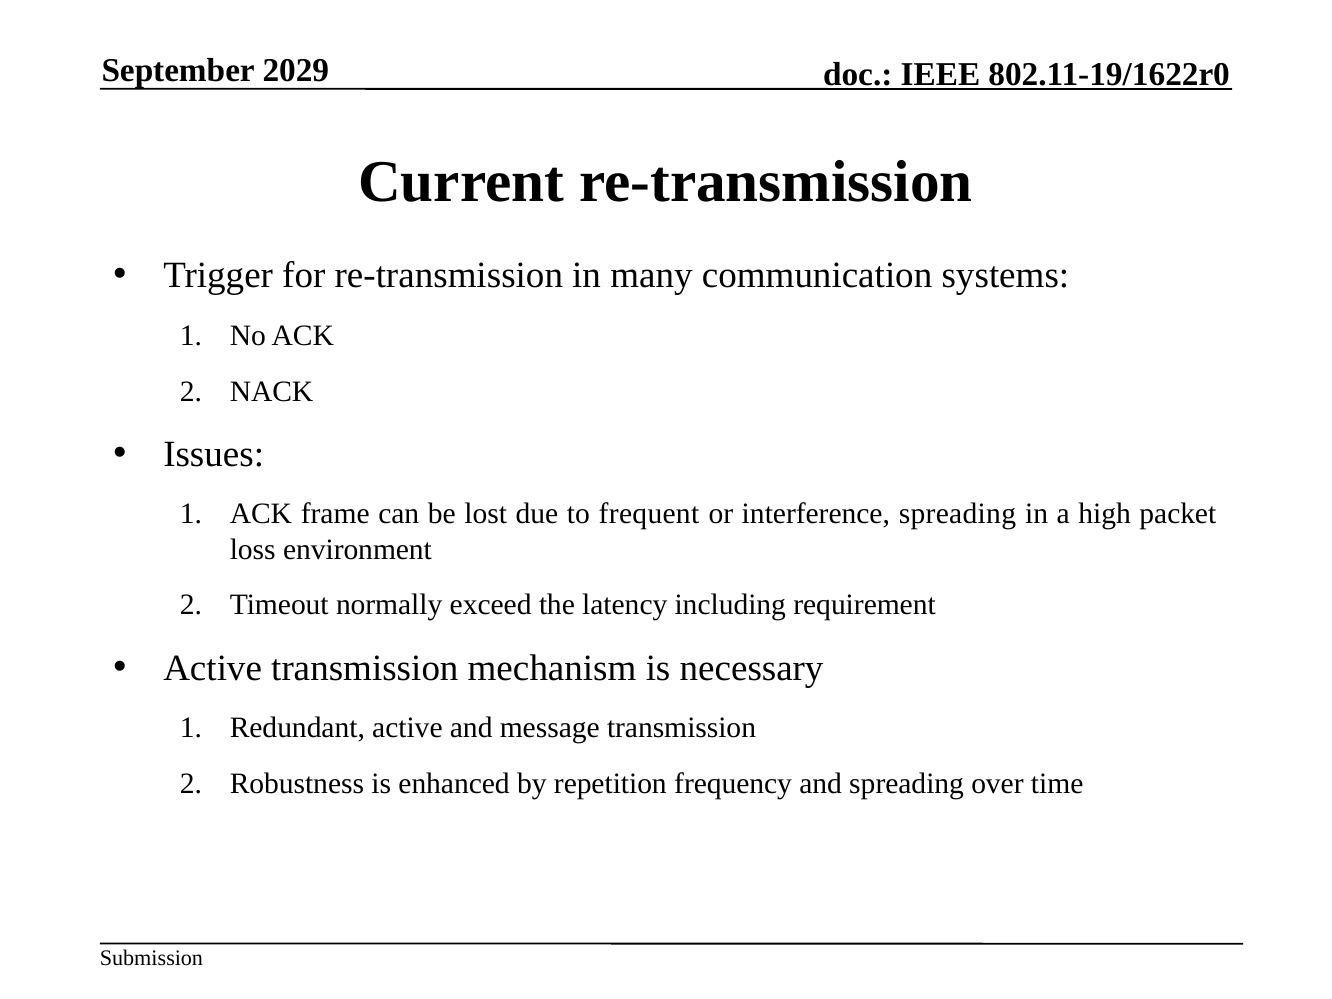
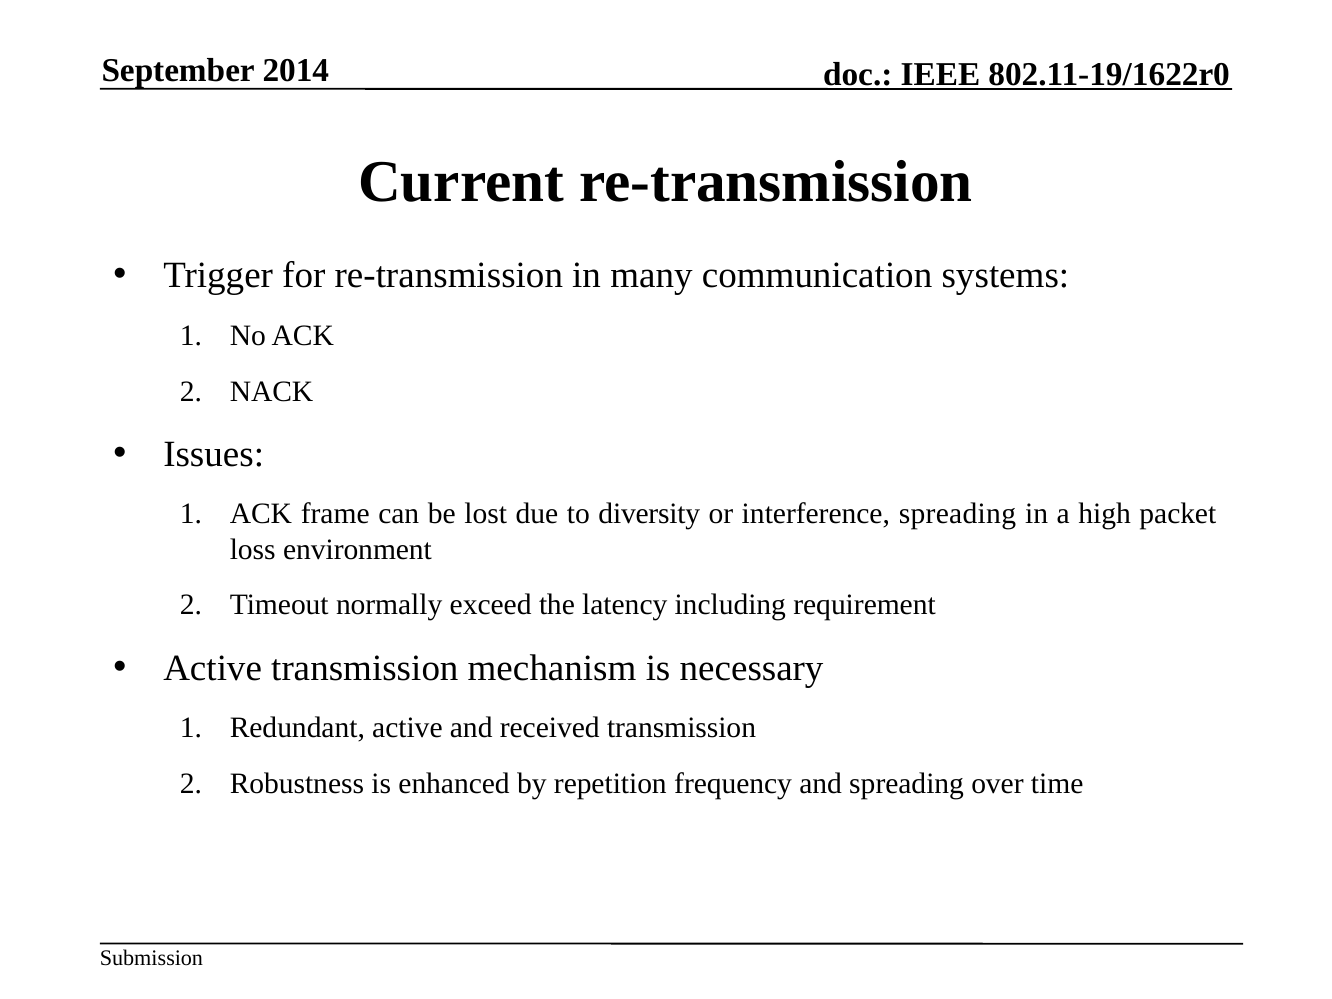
2029: 2029 -> 2014
frequent: frequent -> diversity
message: message -> received
